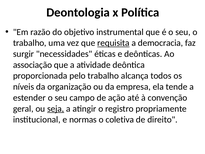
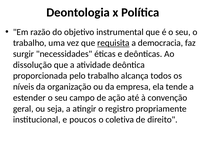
associação: associação -> dissolução
seja underline: present -> none
normas: normas -> poucos
